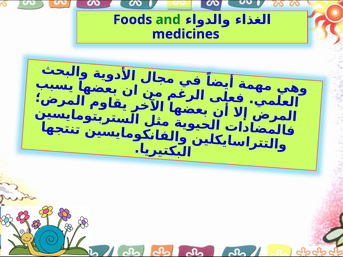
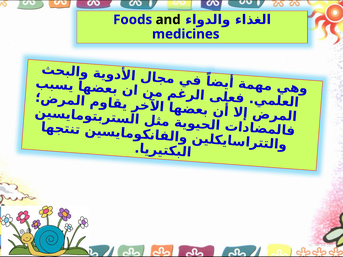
and colour: green -> black
